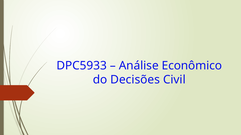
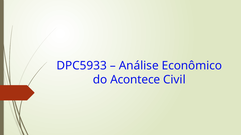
Decisões: Decisões -> Acontece
